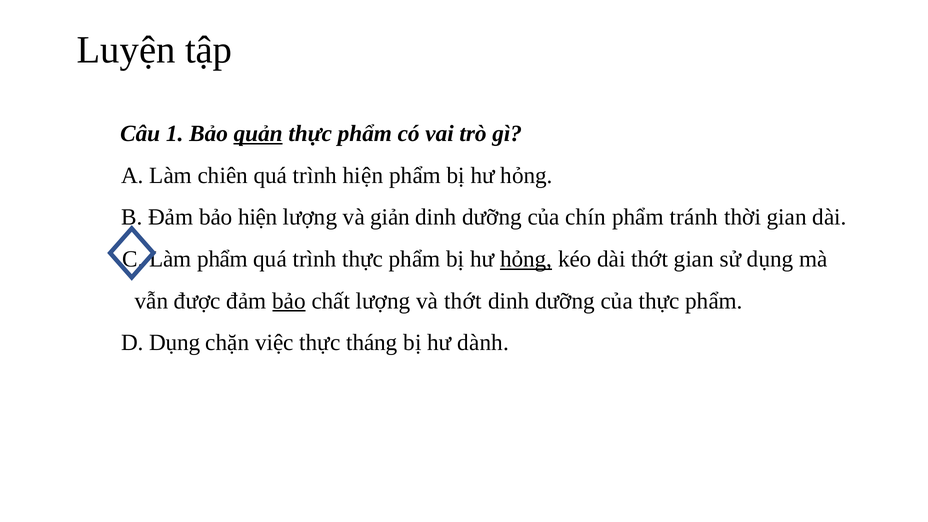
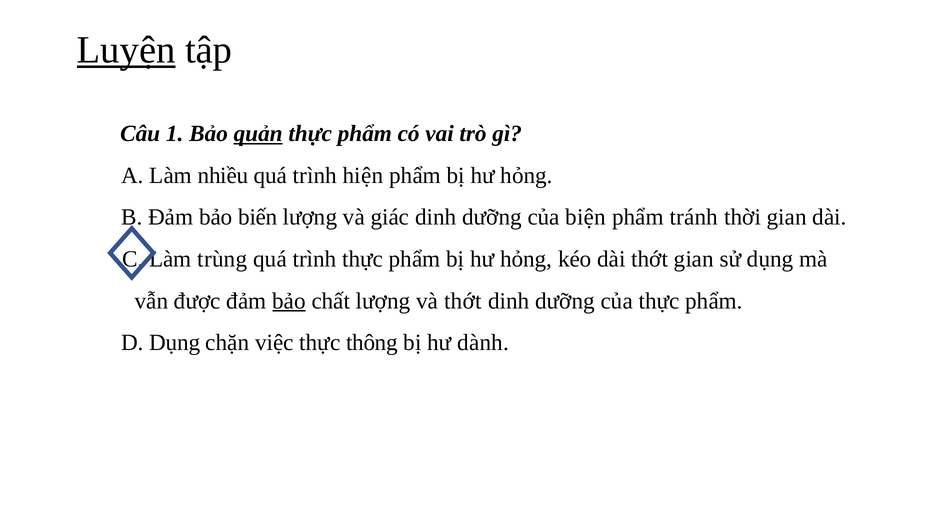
Luyện underline: none -> present
chiên: chiên -> nhiều
bảo hiện: hiện -> biến
giản: giản -> giác
chín: chín -> biện
phẩm at (223, 259): phẩm -> trùng
hỏng at (526, 259) underline: present -> none
tháng: tháng -> thông
